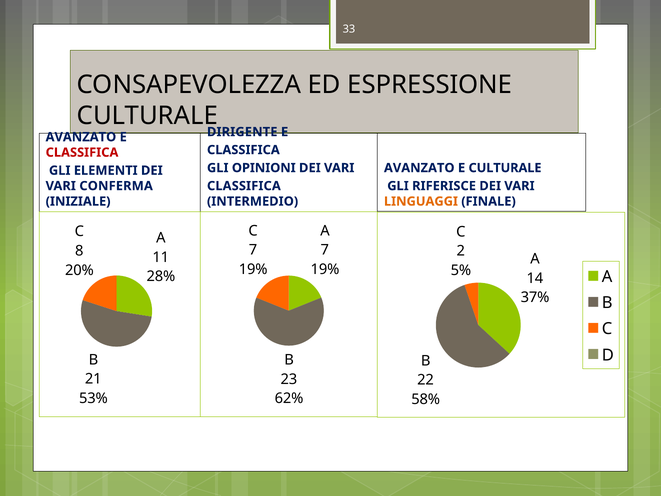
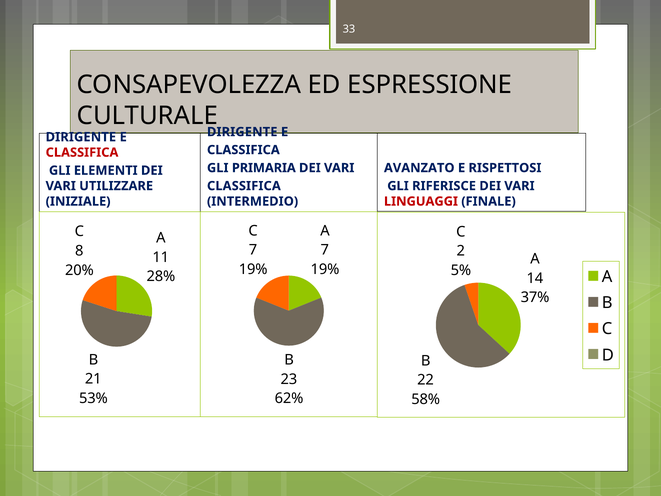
AVANZATO at (81, 137): AVANZATO -> DIRIGENTE
OPINIONI: OPINIONI -> PRIMARIA
E CULTURALE: CULTURALE -> RISPETTOSI
CONFERMA: CONFERMA -> UTILIZZARE
LINGUAGGI colour: orange -> red
